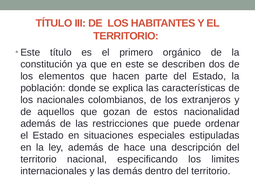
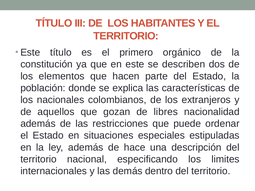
estos: estos -> libres
